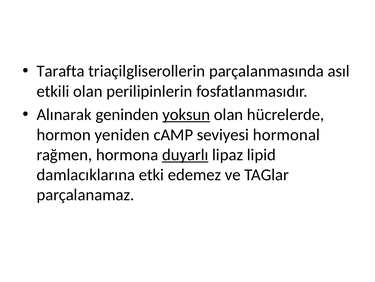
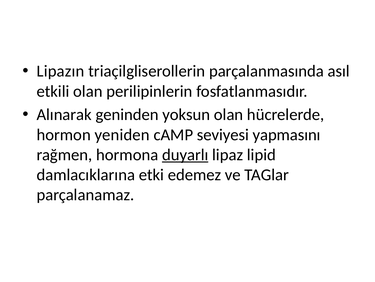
Tarafta: Tarafta -> Lipazın
yoksun underline: present -> none
hormonal: hormonal -> yapmasını
